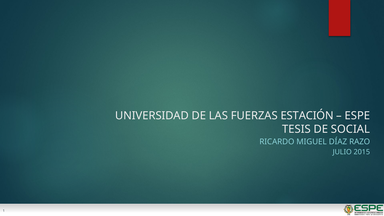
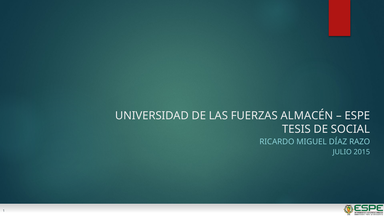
ESTACIÓN: ESTACIÓN -> ALMACÉN
